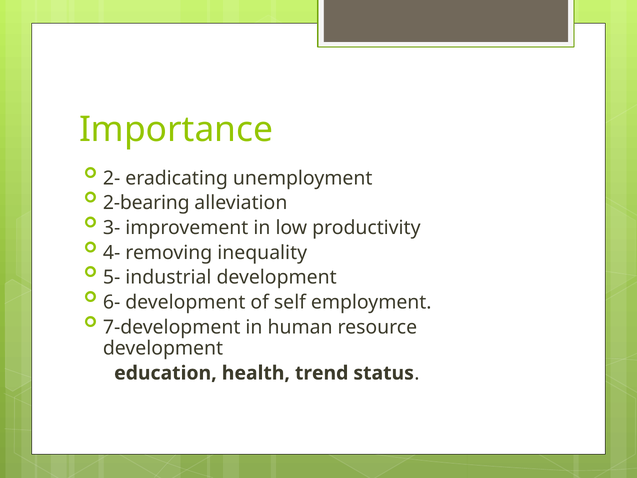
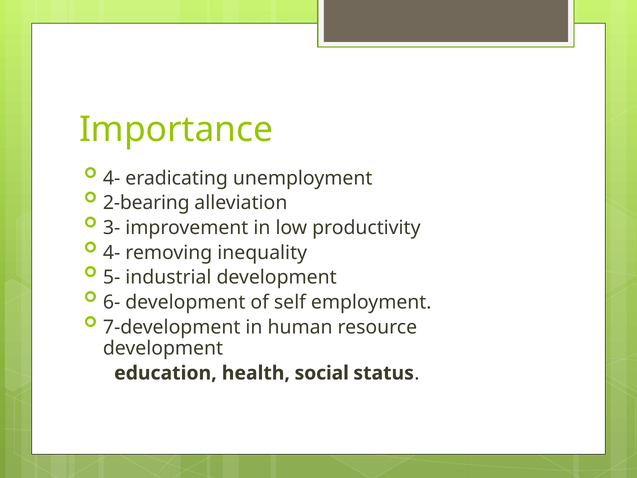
2- at (112, 178): 2- -> 4-
trend: trend -> social
